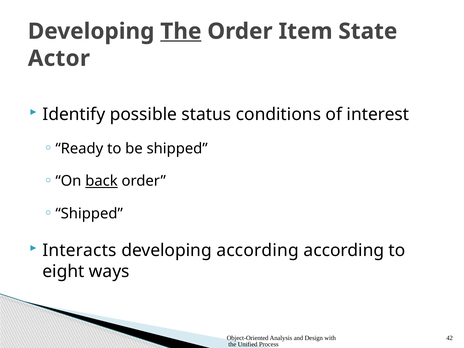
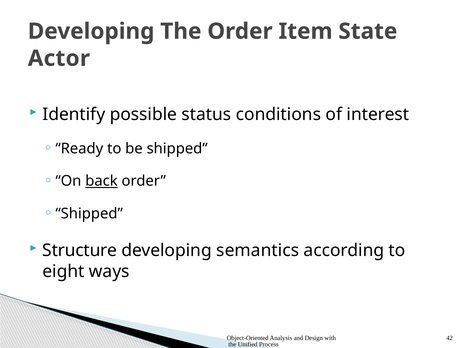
The at (181, 31) underline: present -> none
Interacts: Interacts -> Structure
developing according: according -> semantics
